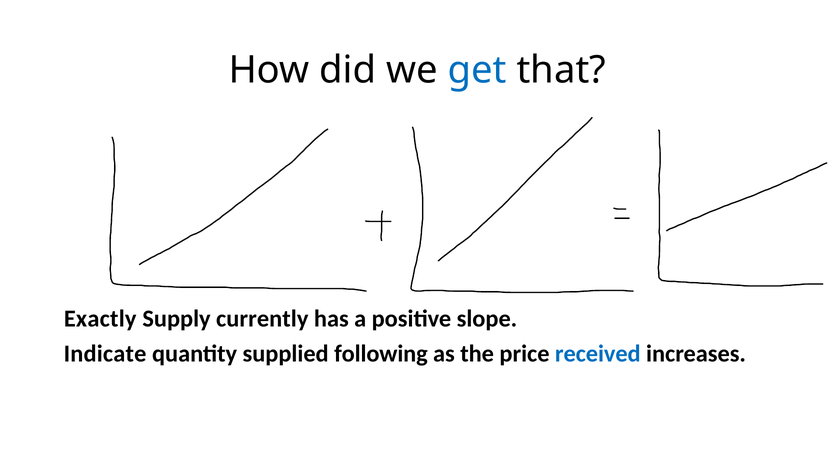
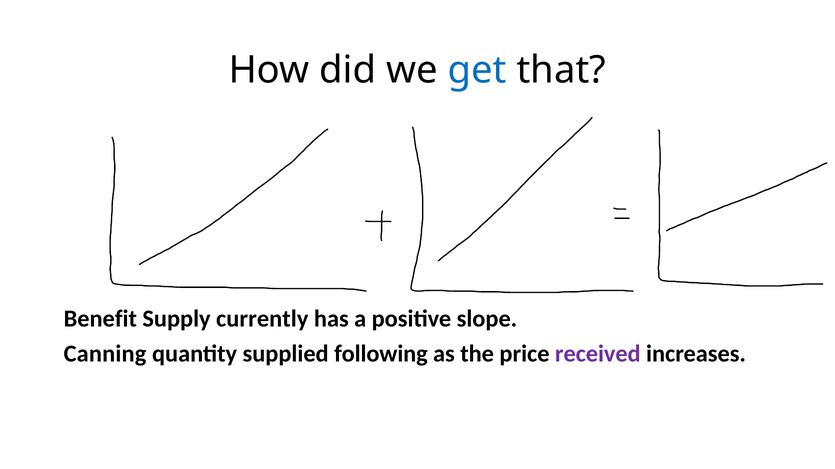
Exactly: Exactly -> Benefit
Indicate: Indicate -> Canning
received colour: blue -> purple
